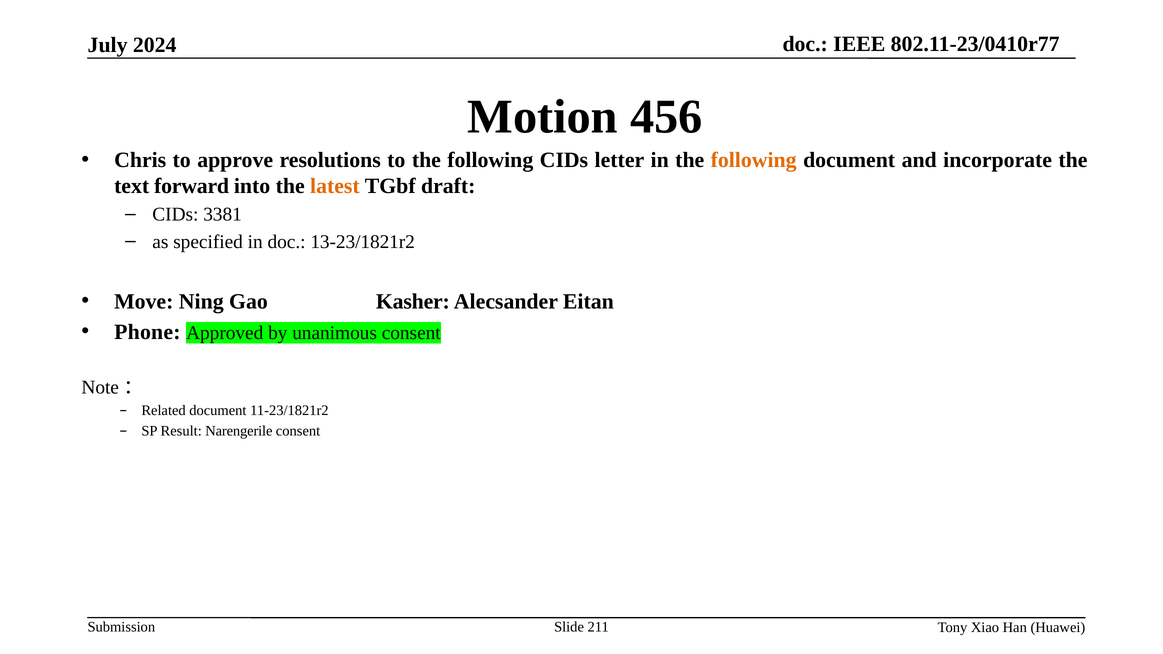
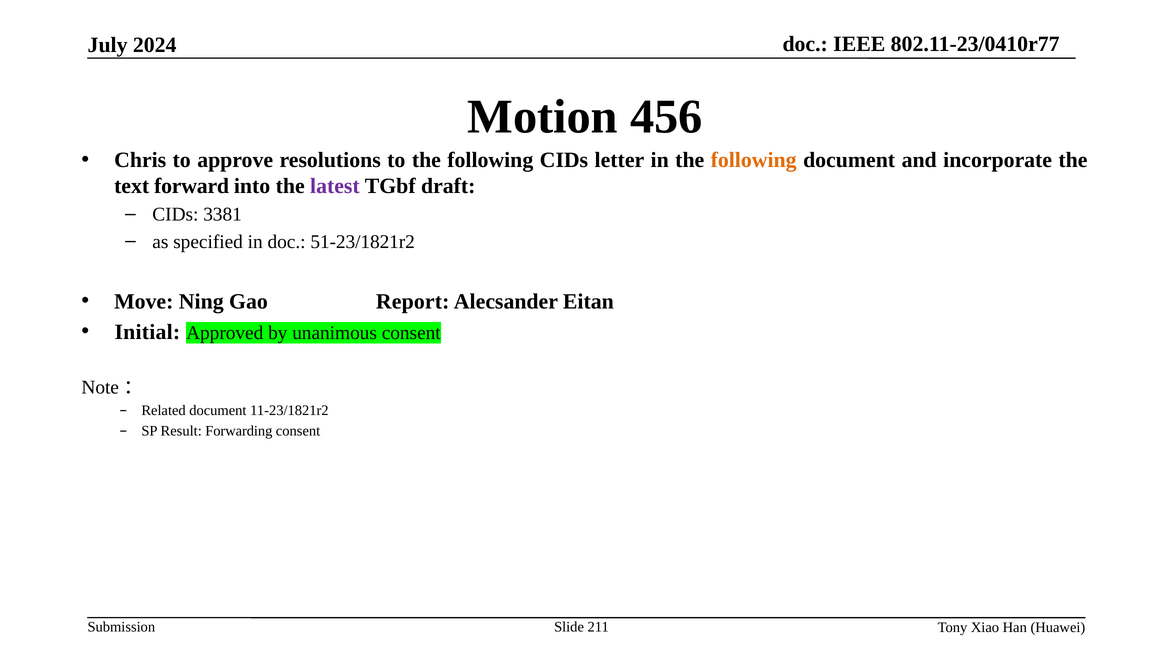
latest colour: orange -> purple
13-23/1821r2: 13-23/1821r2 -> 51-23/1821r2
Kasher: Kasher -> Report
Phone: Phone -> Initial
Narengerile: Narengerile -> Forwarding
